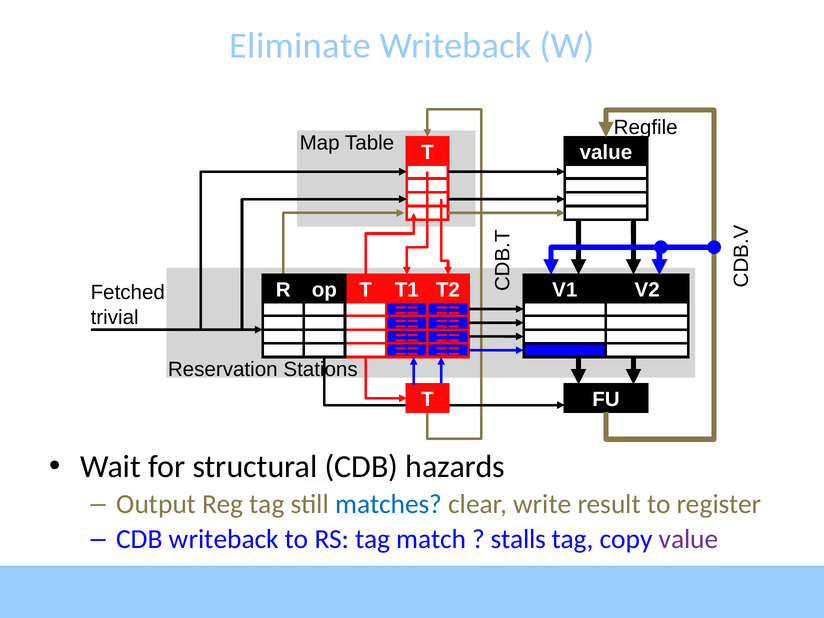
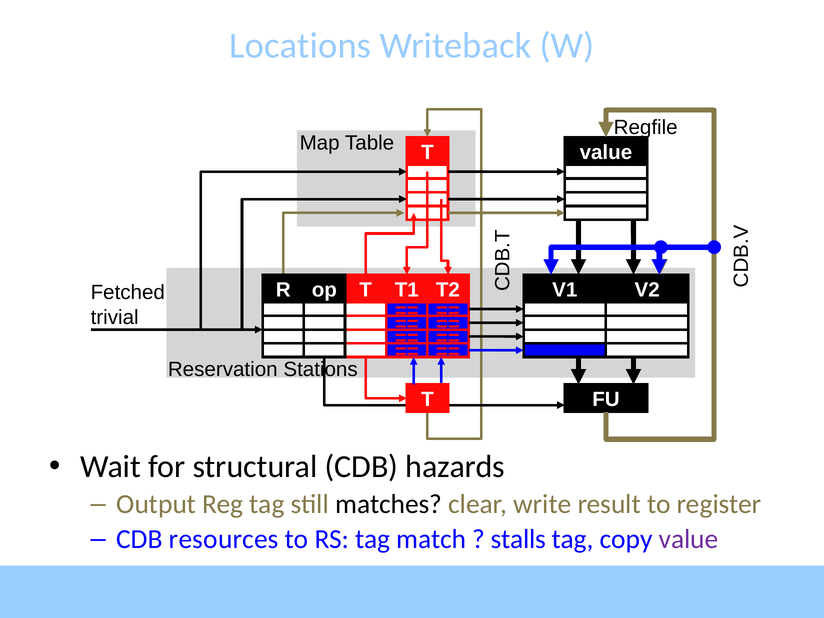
Eliminate: Eliminate -> Locations
matches colour: blue -> black
CDB writeback: writeback -> resources
